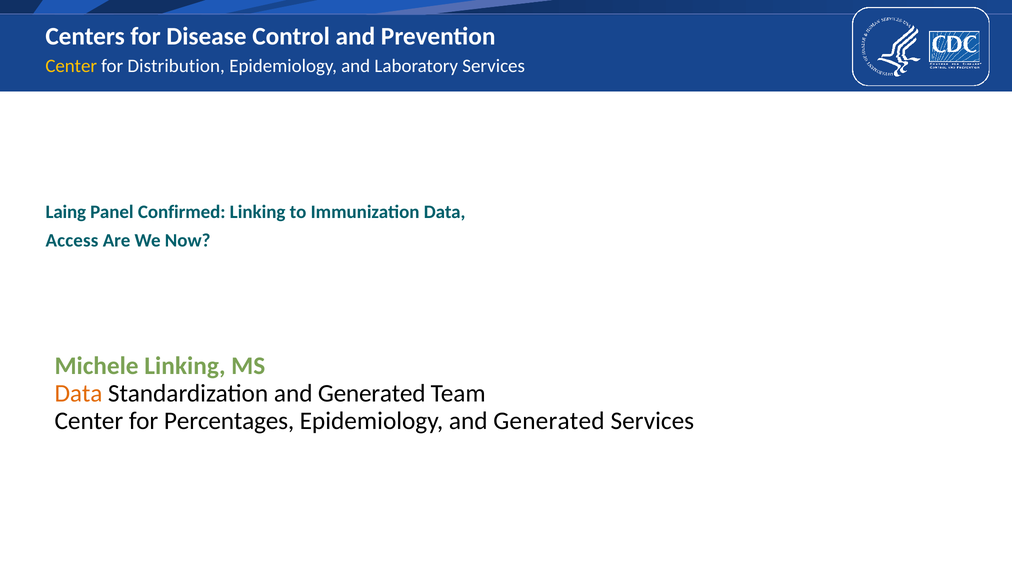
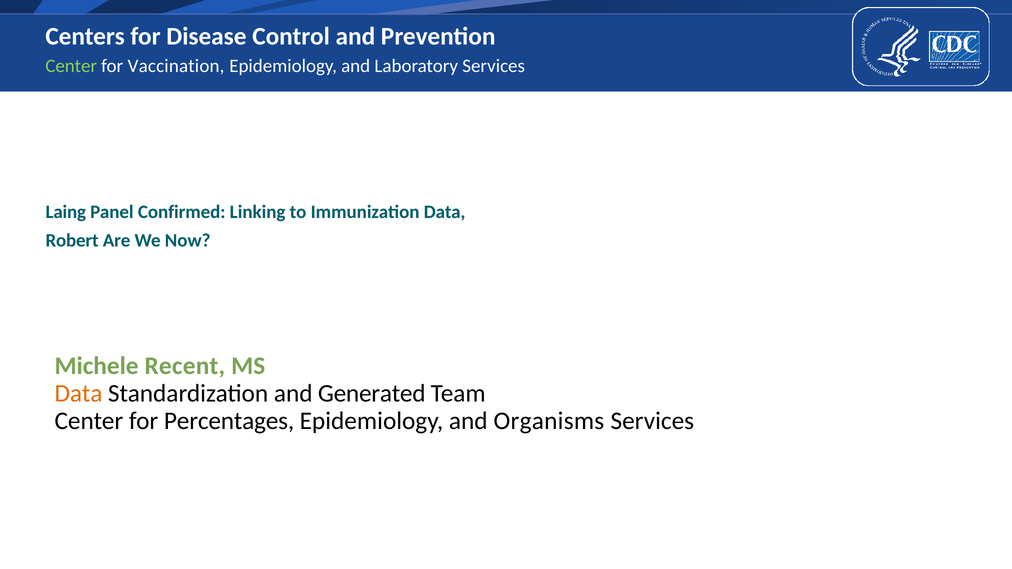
Center at (71, 66) colour: yellow -> light green
Distribution: Distribution -> Vaccination
Access: Access -> Robert
Michele Linking: Linking -> Recent
Epidemiology and Generated: Generated -> Organisms
